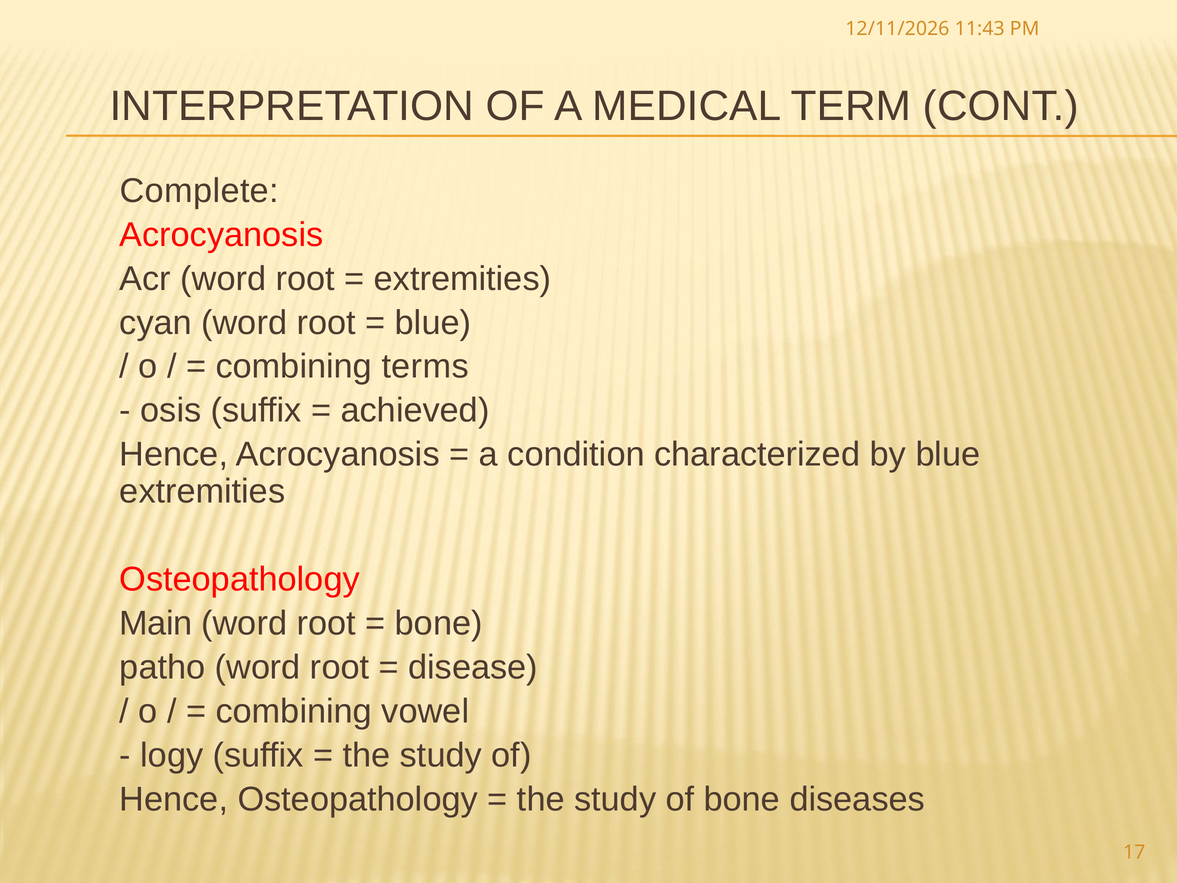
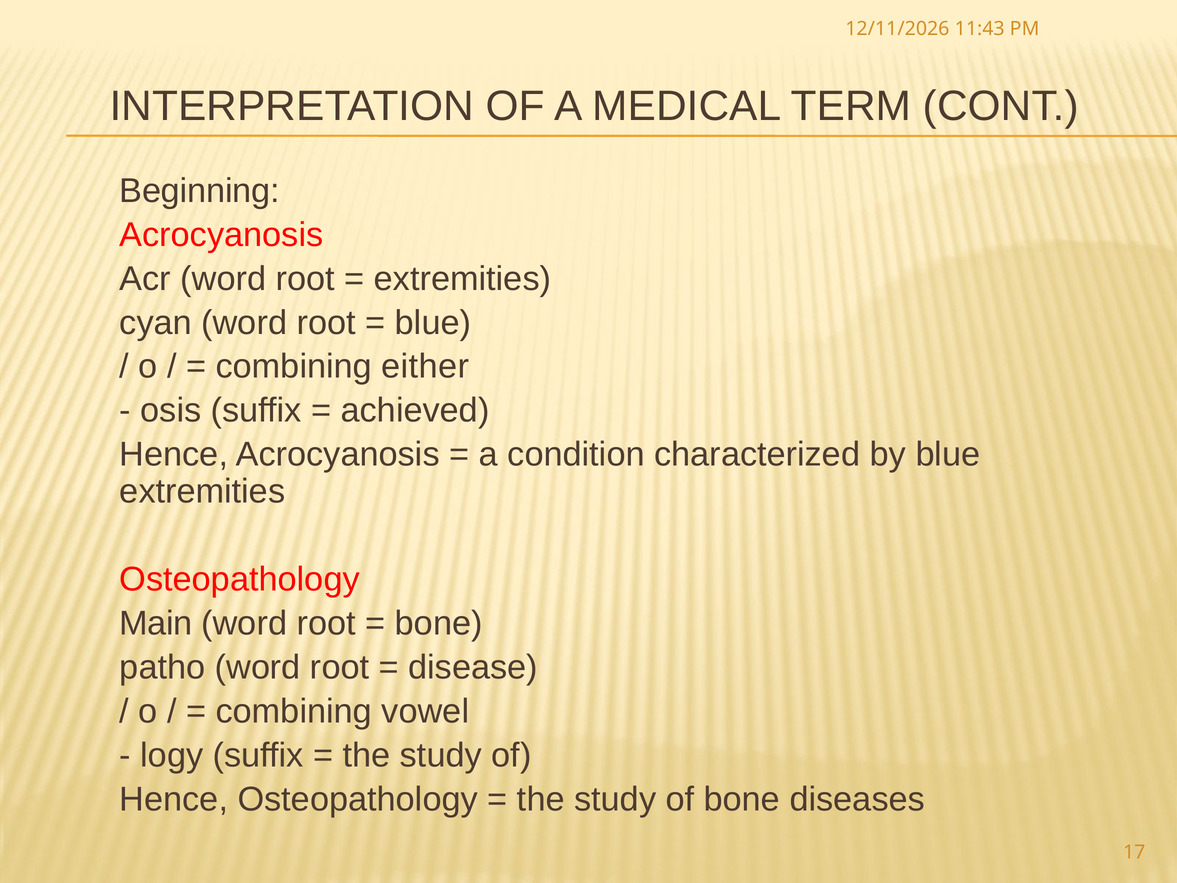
Complete: Complete -> Beginning
terms: terms -> either
